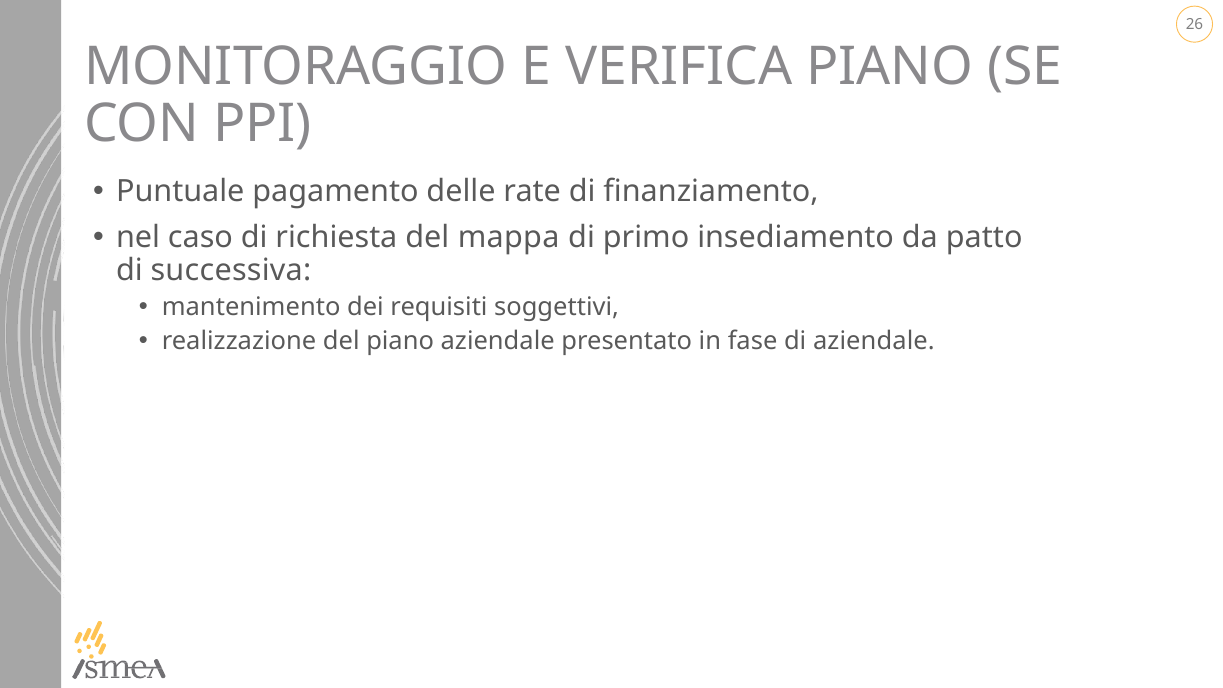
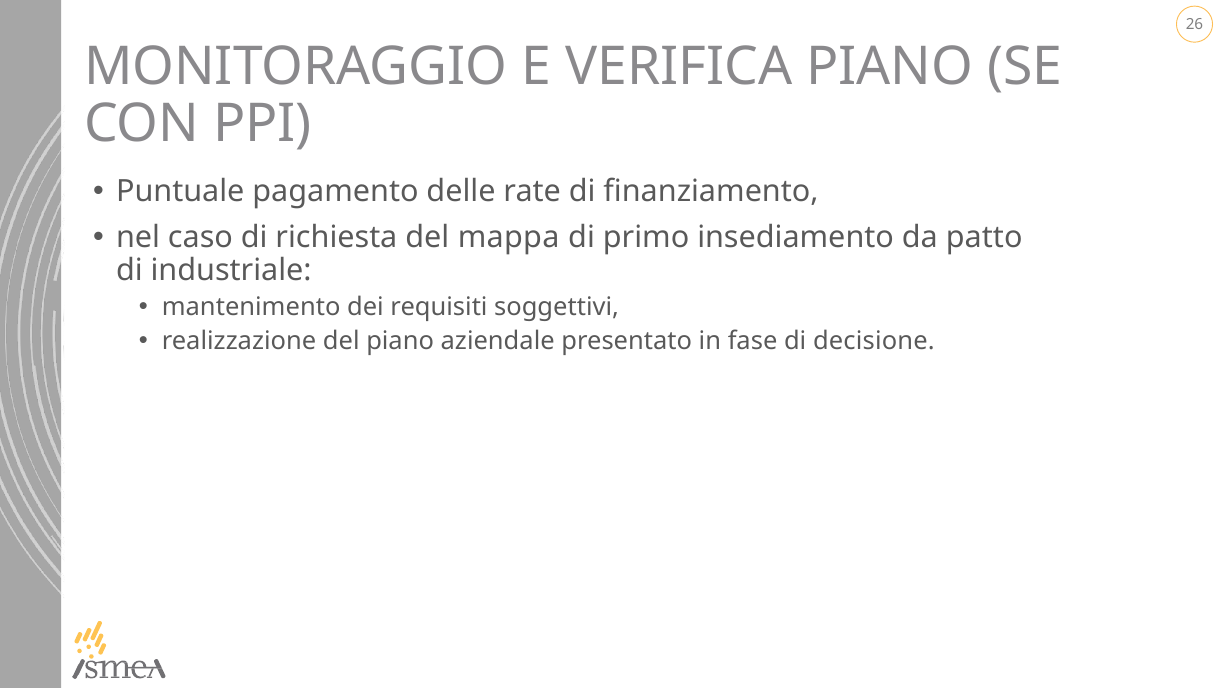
successiva: successiva -> industriale
di aziendale: aziendale -> decisione
